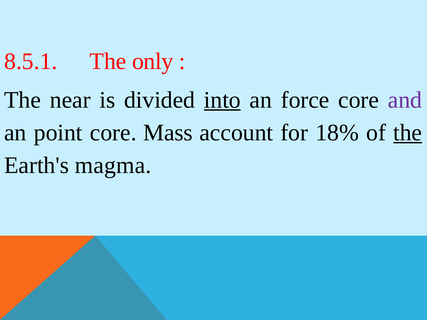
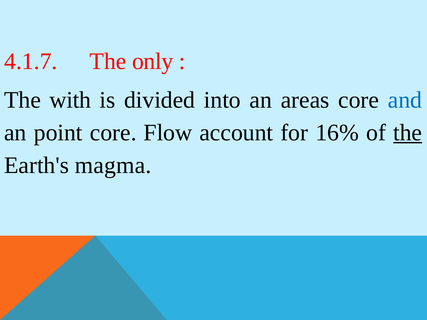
8.5.1: 8.5.1 -> 4.1.7
near: near -> with
into underline: present -> none
force: force -> areas
and colour: purple -> blue
Mass: Mass -> Flow
18%: 18% -> 16%
